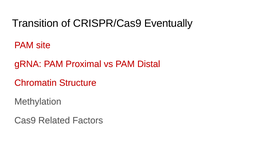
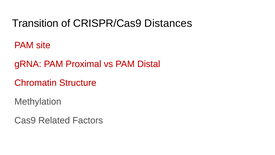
Eventually: Eventually -> Distances
